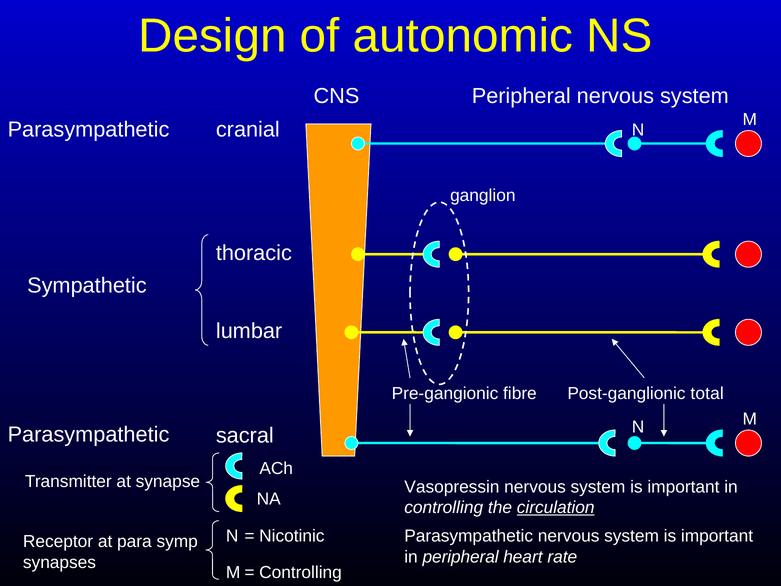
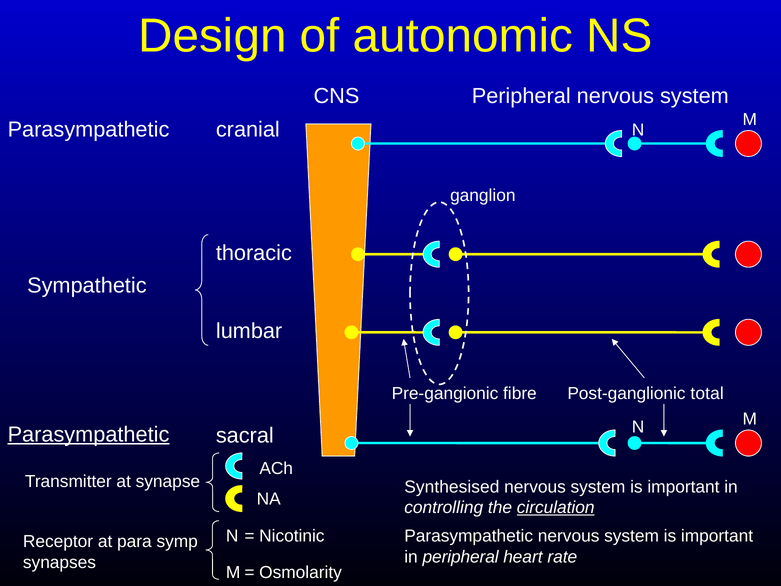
Parasympathetic at (89, 434) underline: none -> present
Vasopressin: Vasopressin -> Synthesised
Controlling at (301, 572): Controlling -> Osmolarity
